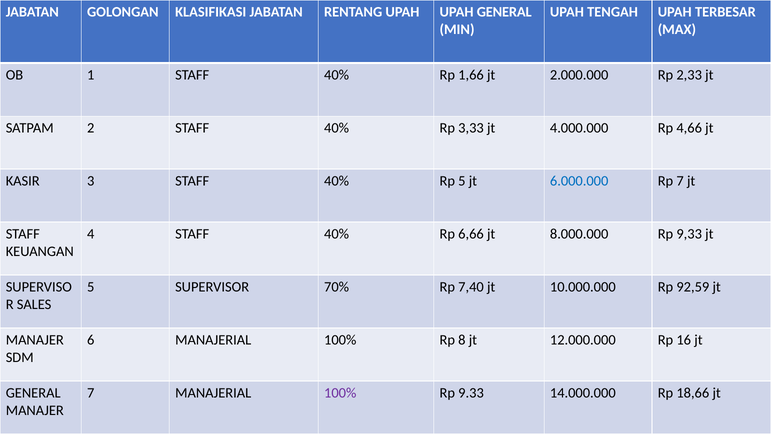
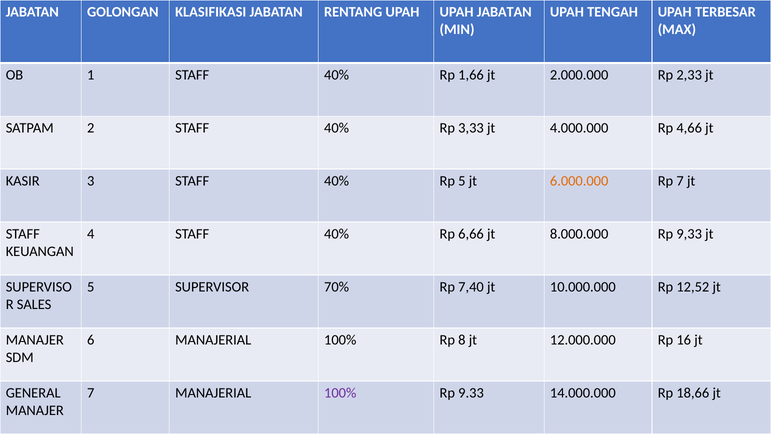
UPAH GENERAL: GENERAL -> JABATAN
6.000.000 colour: blue -> orange
92,59: 92,59 -> 12,52
